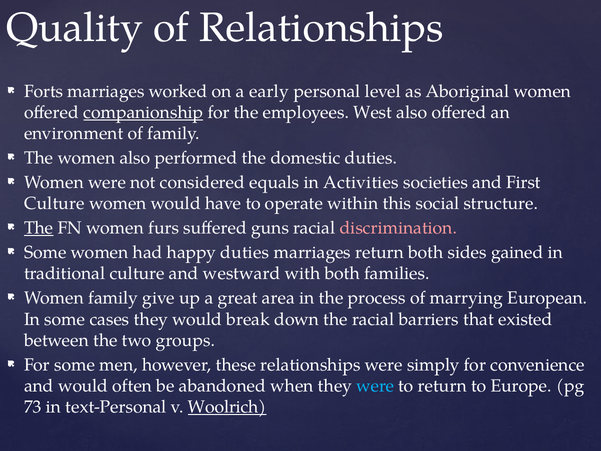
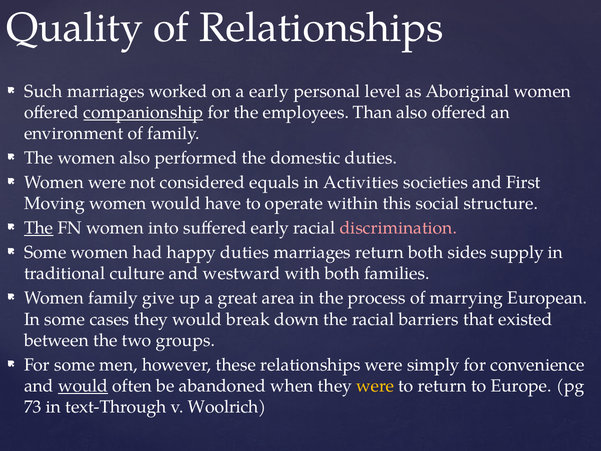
Forts: Forts -> Such
West: West -> Than
Culture at (54, 203): Culture -> Moving
furs: furs -> into
suffered guns: guns -> early
gained: gained -> supply
would at (83, 386) underline: none -> present
were at (375, 386) colour: light blue -> yellow
text-Personal: text-Personal -> text-Through
Woolrich underline: present -> none
